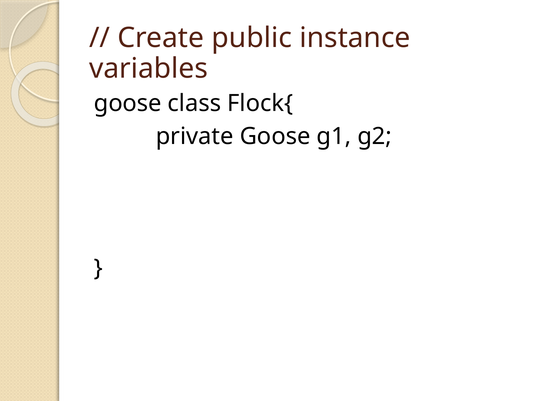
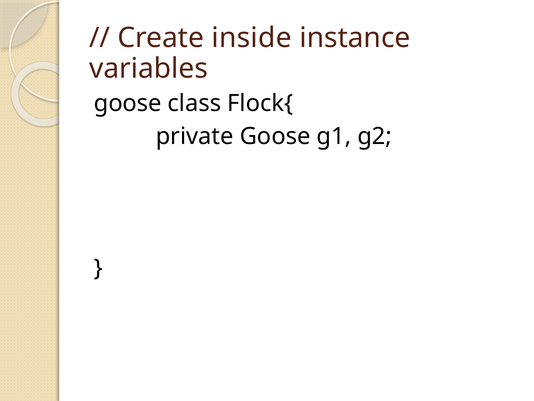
public: public -> inside
